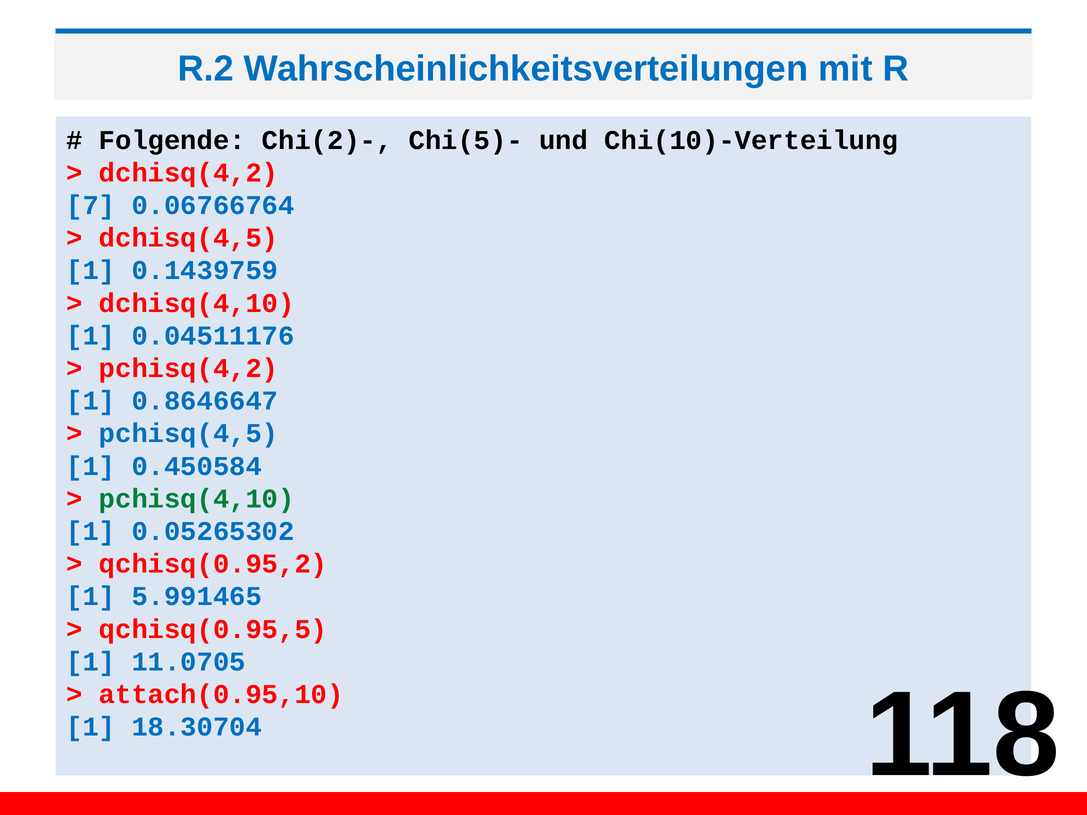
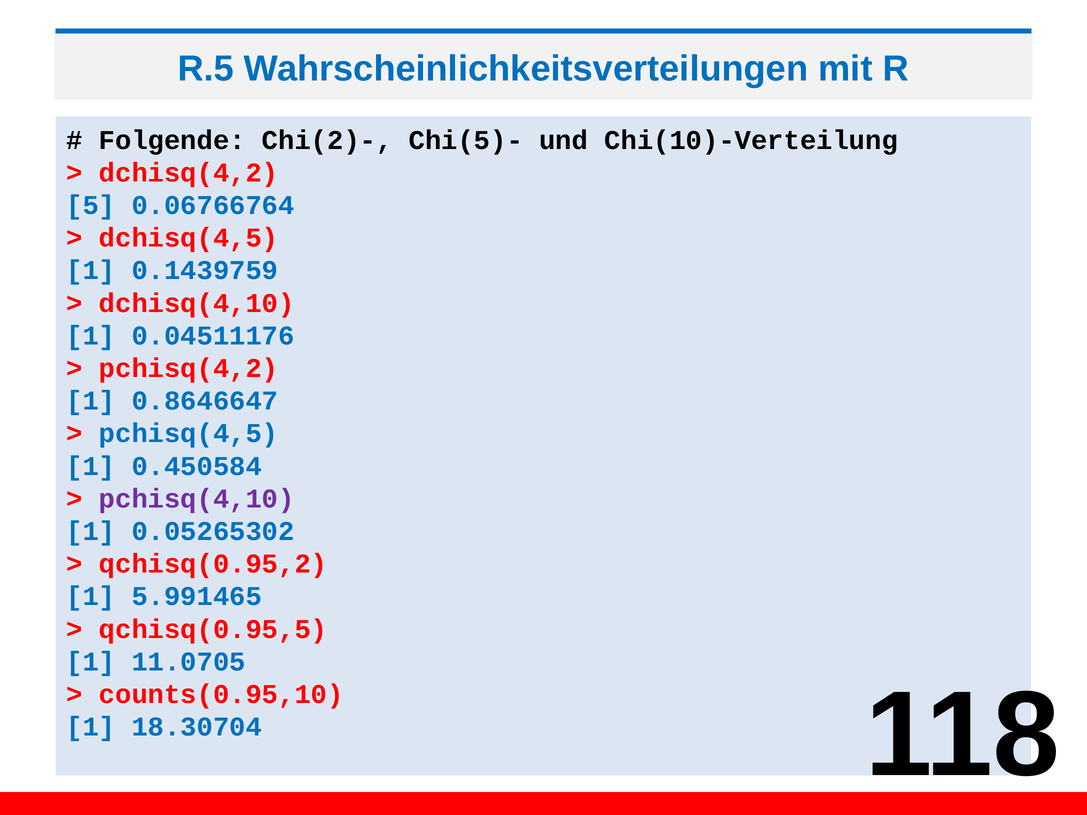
R.2: R.2 -> R.5
7: 7 -> 5
pchisq(4,10 colour: green -> purple
attach(0.95,10: attach(0.95,10 -> counts(0.95,10
